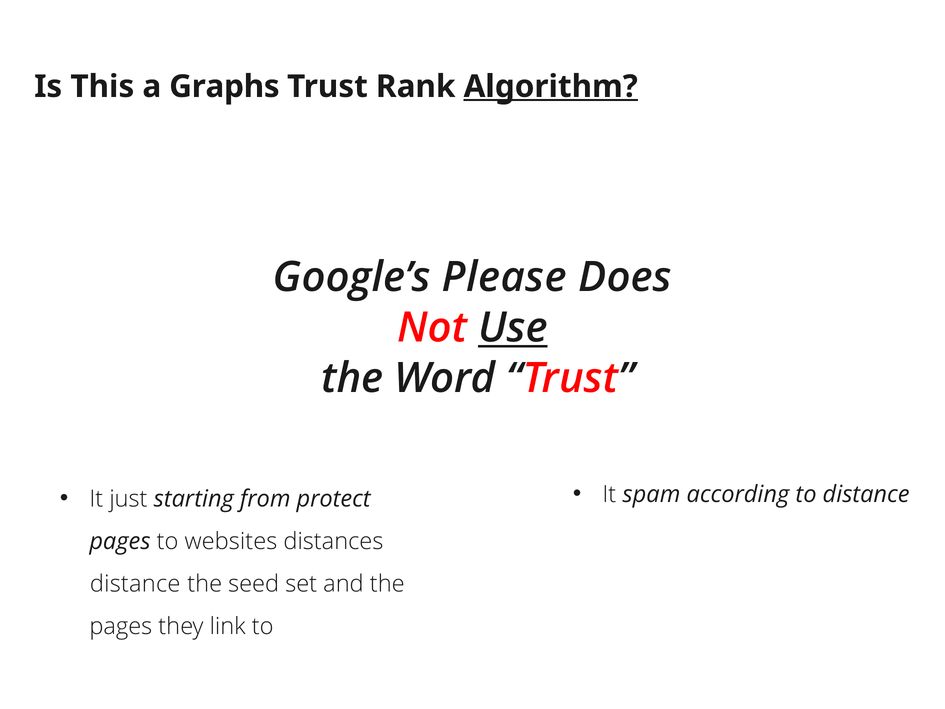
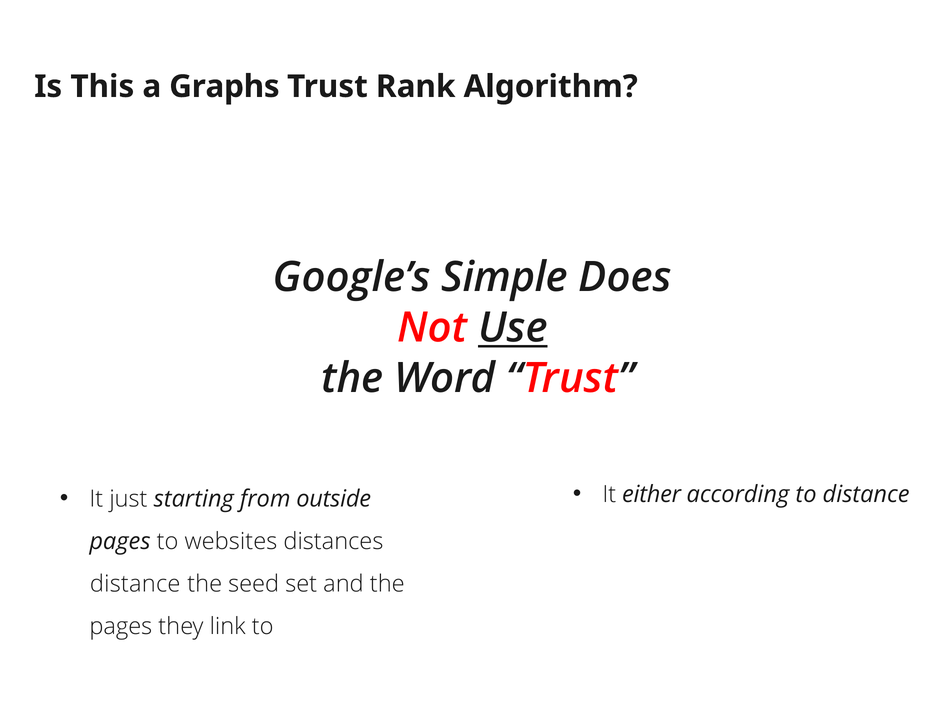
Algorithm underline: present -> none
Please: Please -> Simple
spam: spam -> either
protect: protect -> outside
